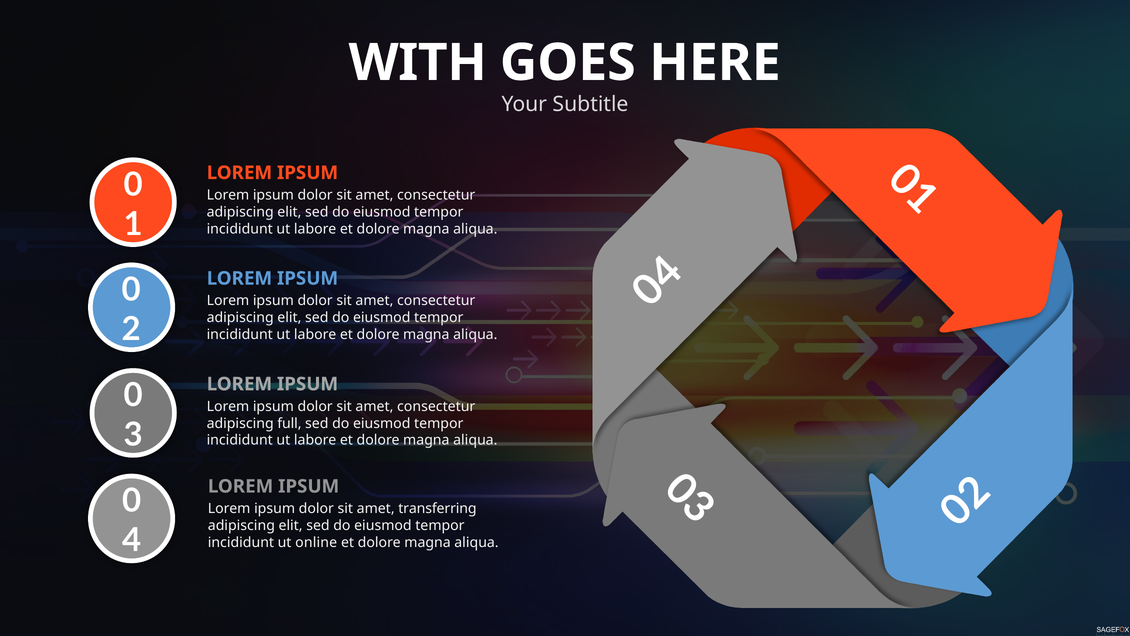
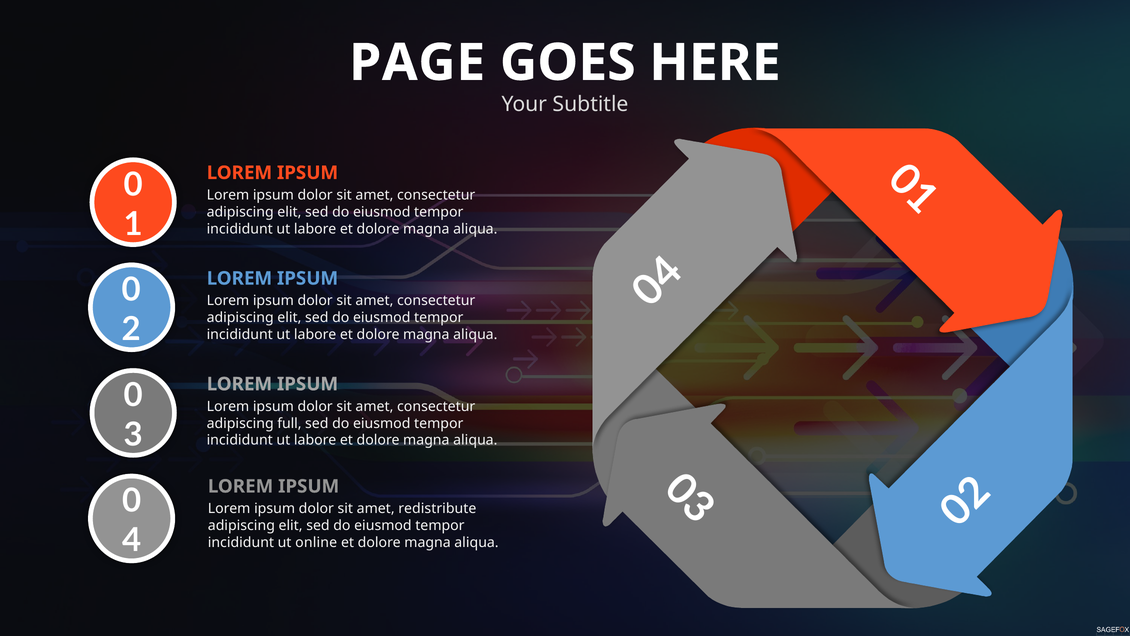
WITH: WITH -> PAGE
transferring: transferring -> redistribute
